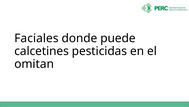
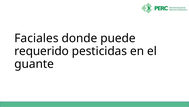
calcetines: calcetines -> requerido
omitan: omitan -> guante
